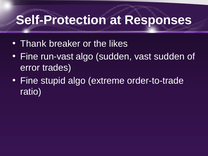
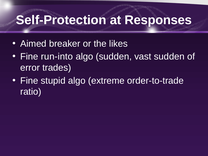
Thank: Thank -> Aimed
run-vast: run-vast -> run-into
